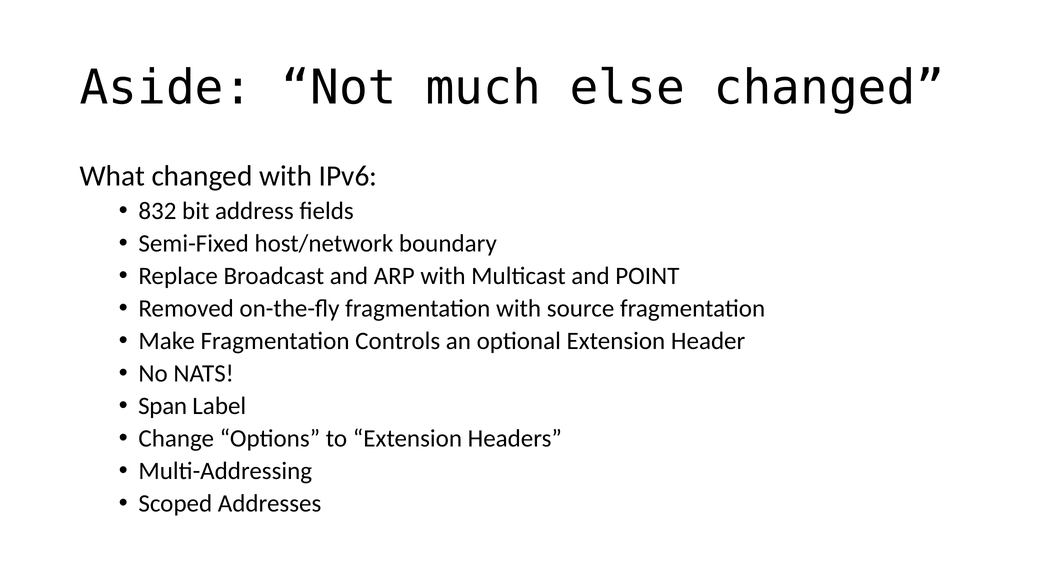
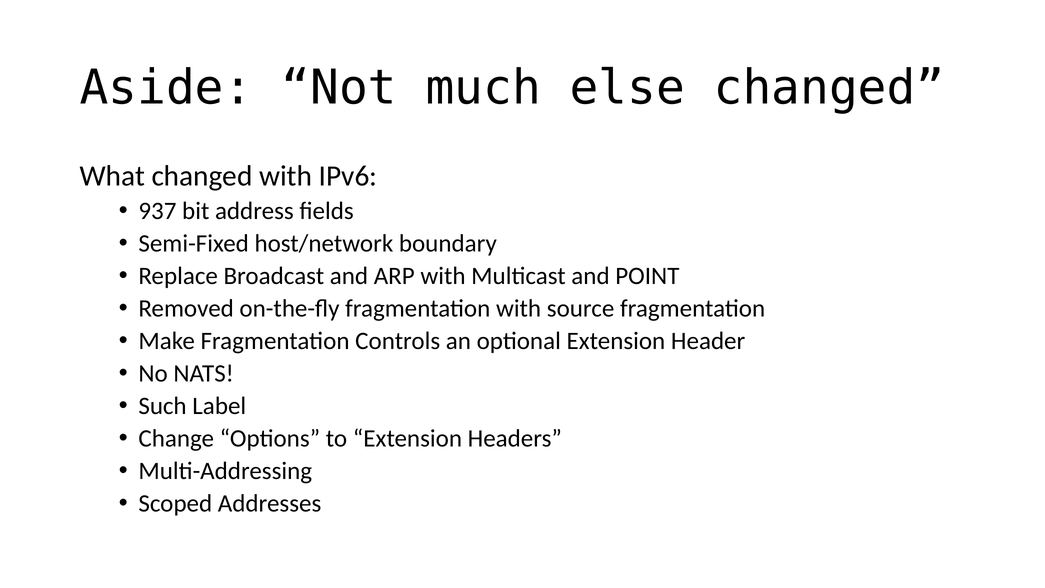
832: 832 -> 937
Span: Span -> Such
